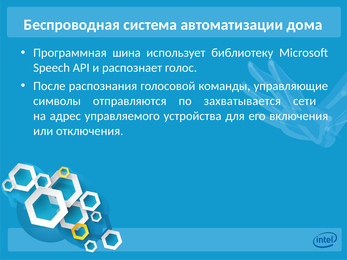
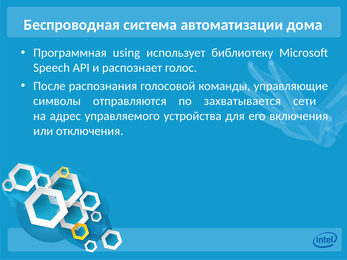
шина: шина -> using
